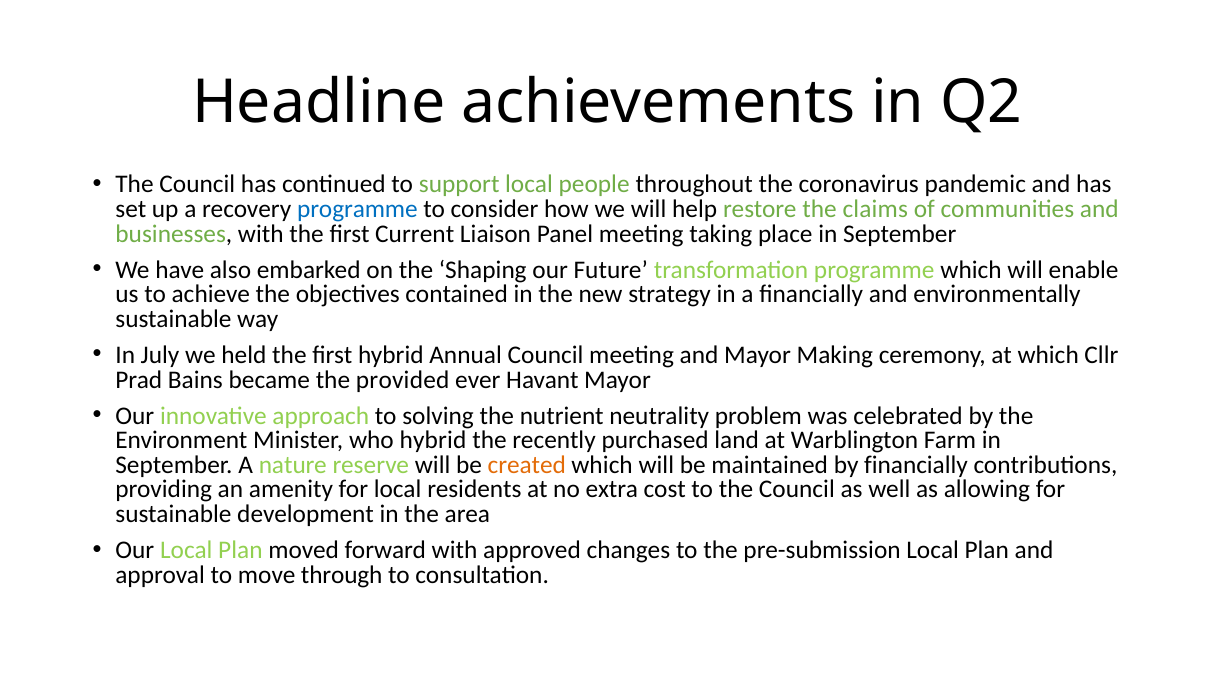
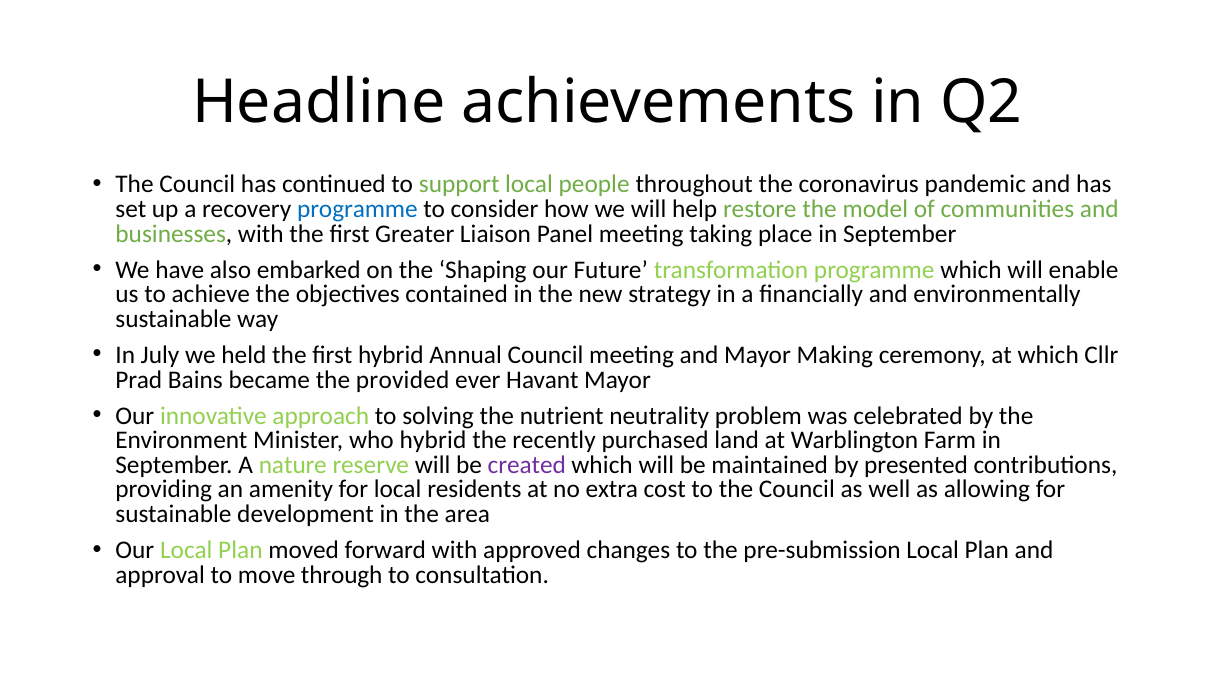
claims: claims -> model
Current: Current -> Greater
created colour: orange -> purple
by financially: financially -> presented
